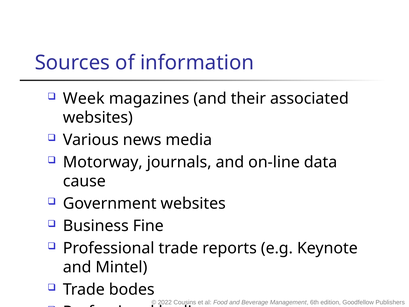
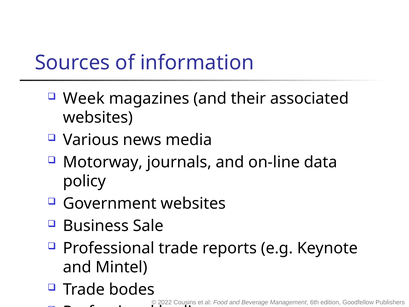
cause: cause -> policy
Fine: Fine -> Sale
